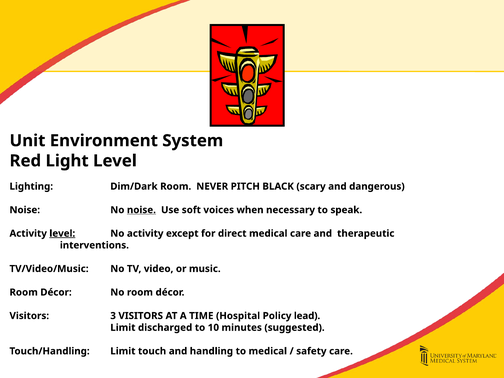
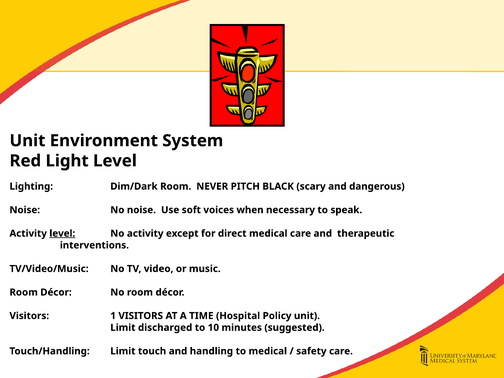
noise at (141, 210) underline: present -> none
3: 3 -> 1
Policy lead: lead -> unit
